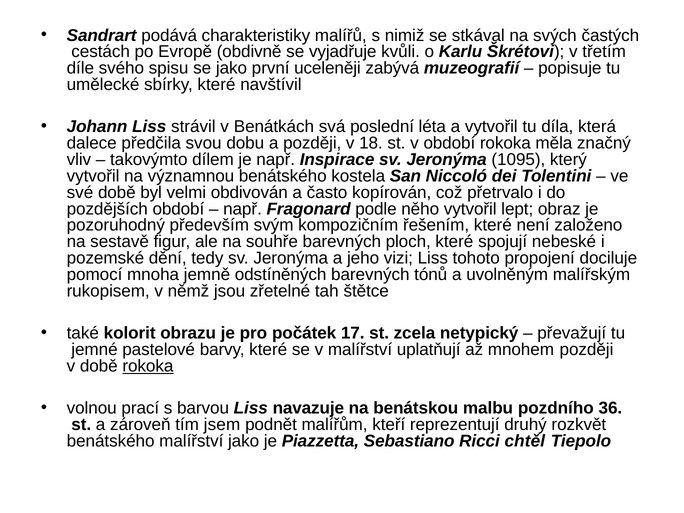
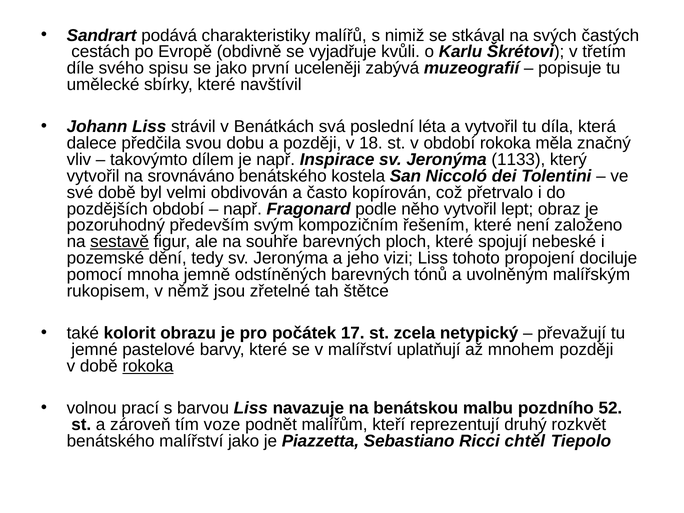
1095: 1095 -> 1133
významnou: významnou -> srovnáváno
sestavě underline: none -> present
36: 36 -> 52
jsem: jsem -> voze
